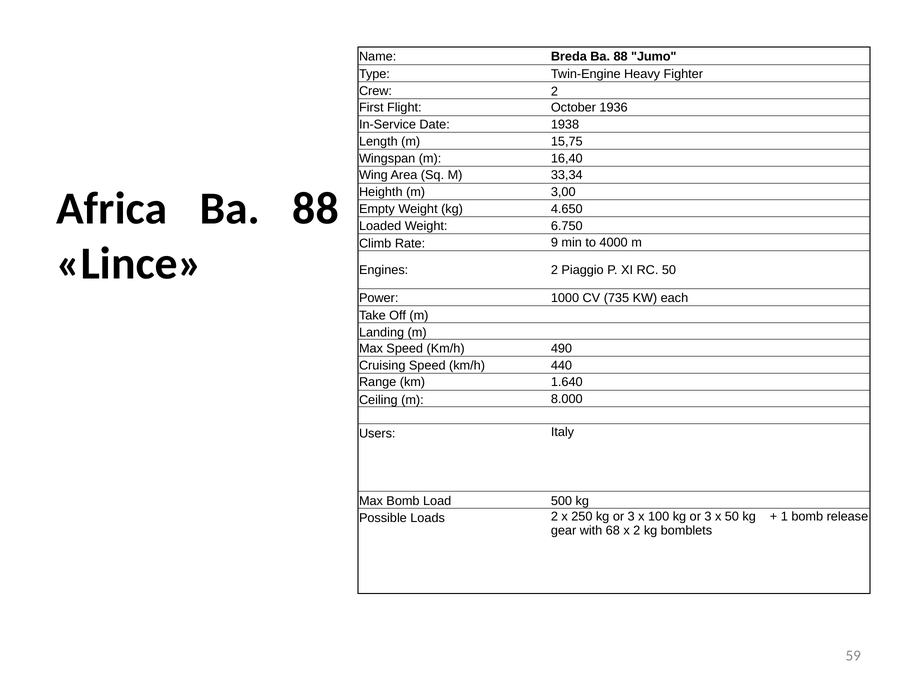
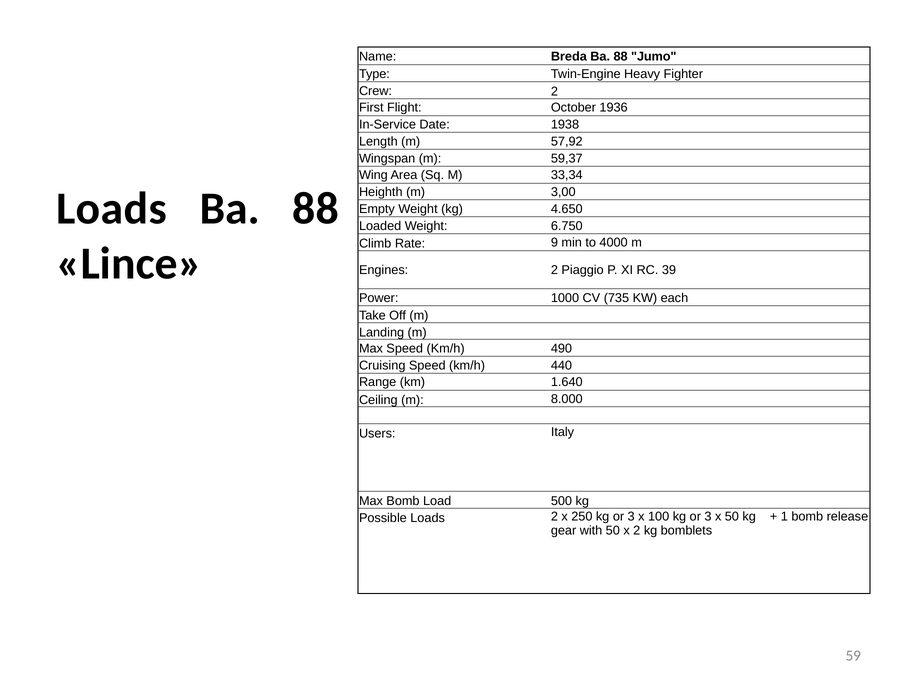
15,75: 15,75 -> 57,92
16,40: 16,40 -> 59,37
Africa at (112, 209): Africa -> Loads
RC 50: 50 -> 39
with 68: 68 -> 50
